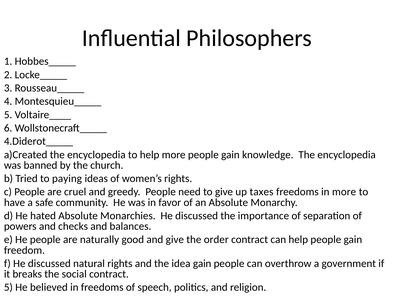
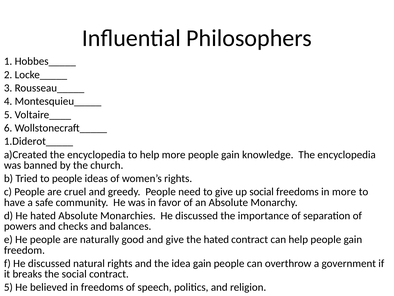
4.Diderot_____: 4.Diderot_____ -> 1.Diderot_____
to paying: paying -> people
up taxes: taxes -> social
the order: order -> hated
